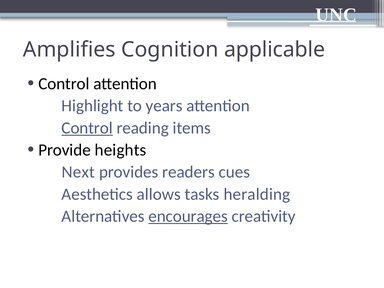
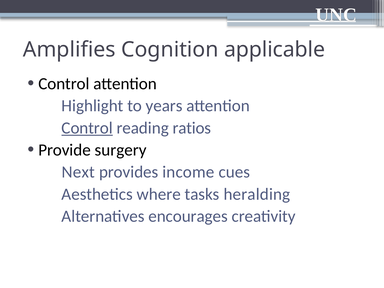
items: items -> ratios
heights: heights -> surgery
readers: readers -> income
allows: allows -> where
encourages underline: present -> none
